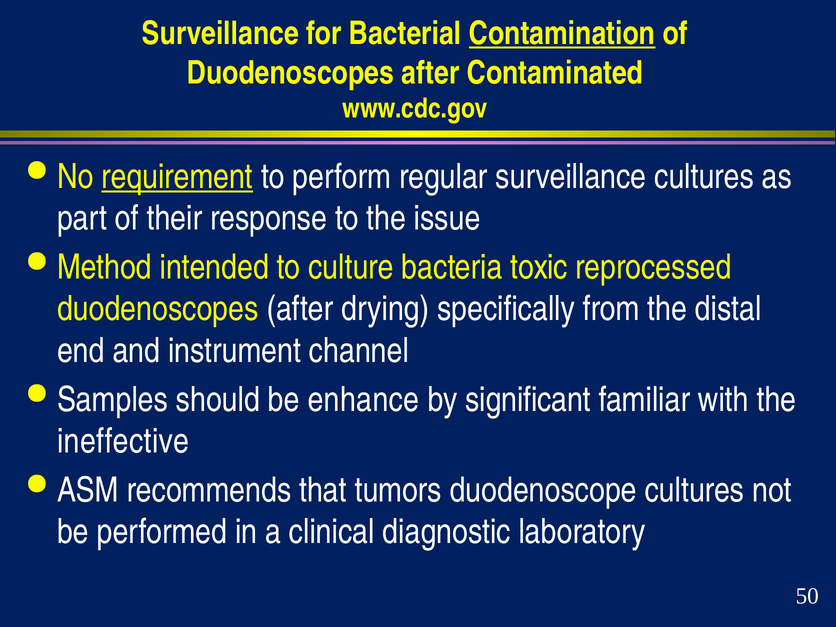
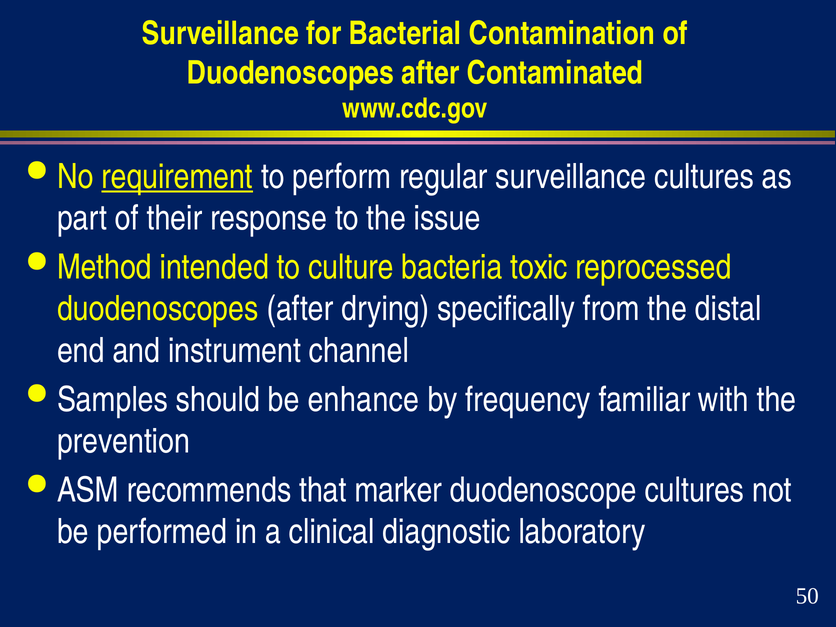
Contamination underline: present -> none
significant: significant -> frequency
ineffective: ineffective -> prevention
tumors: tumors -> marker
